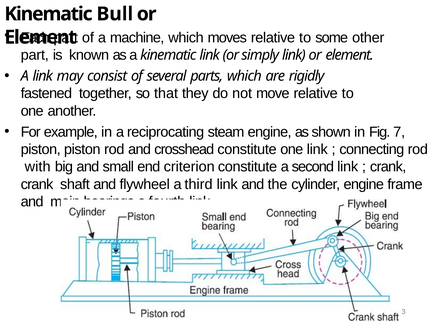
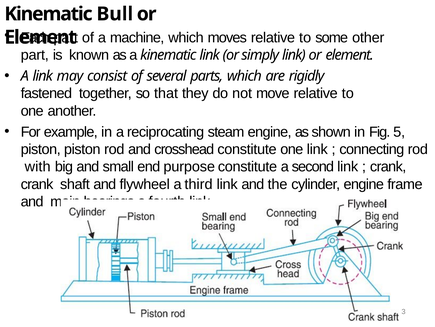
7: 7 -> 5
criterion: criterion -> purpose
